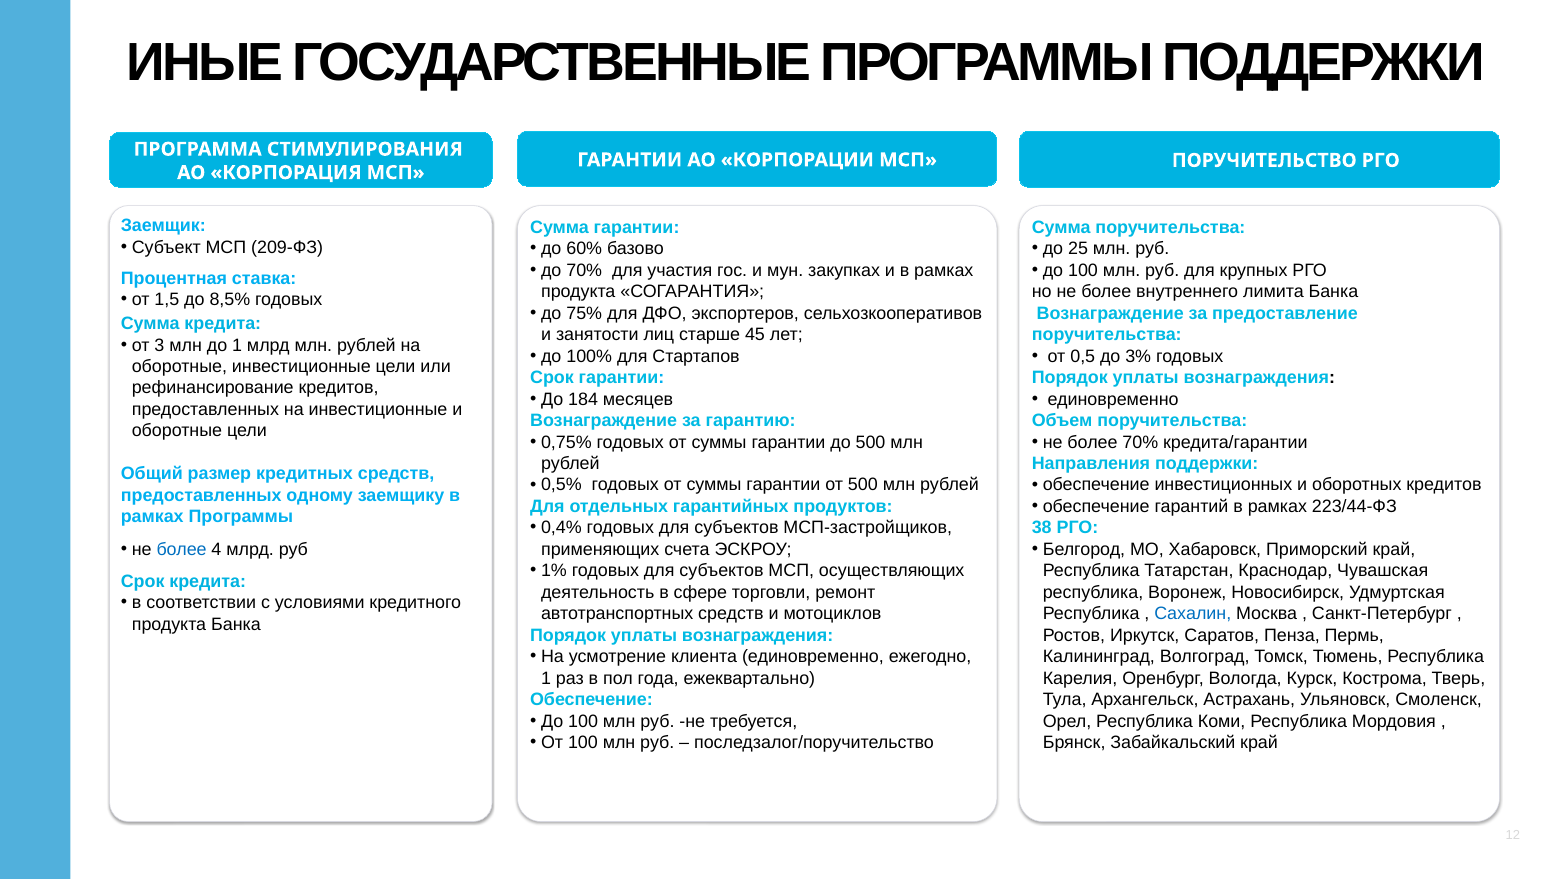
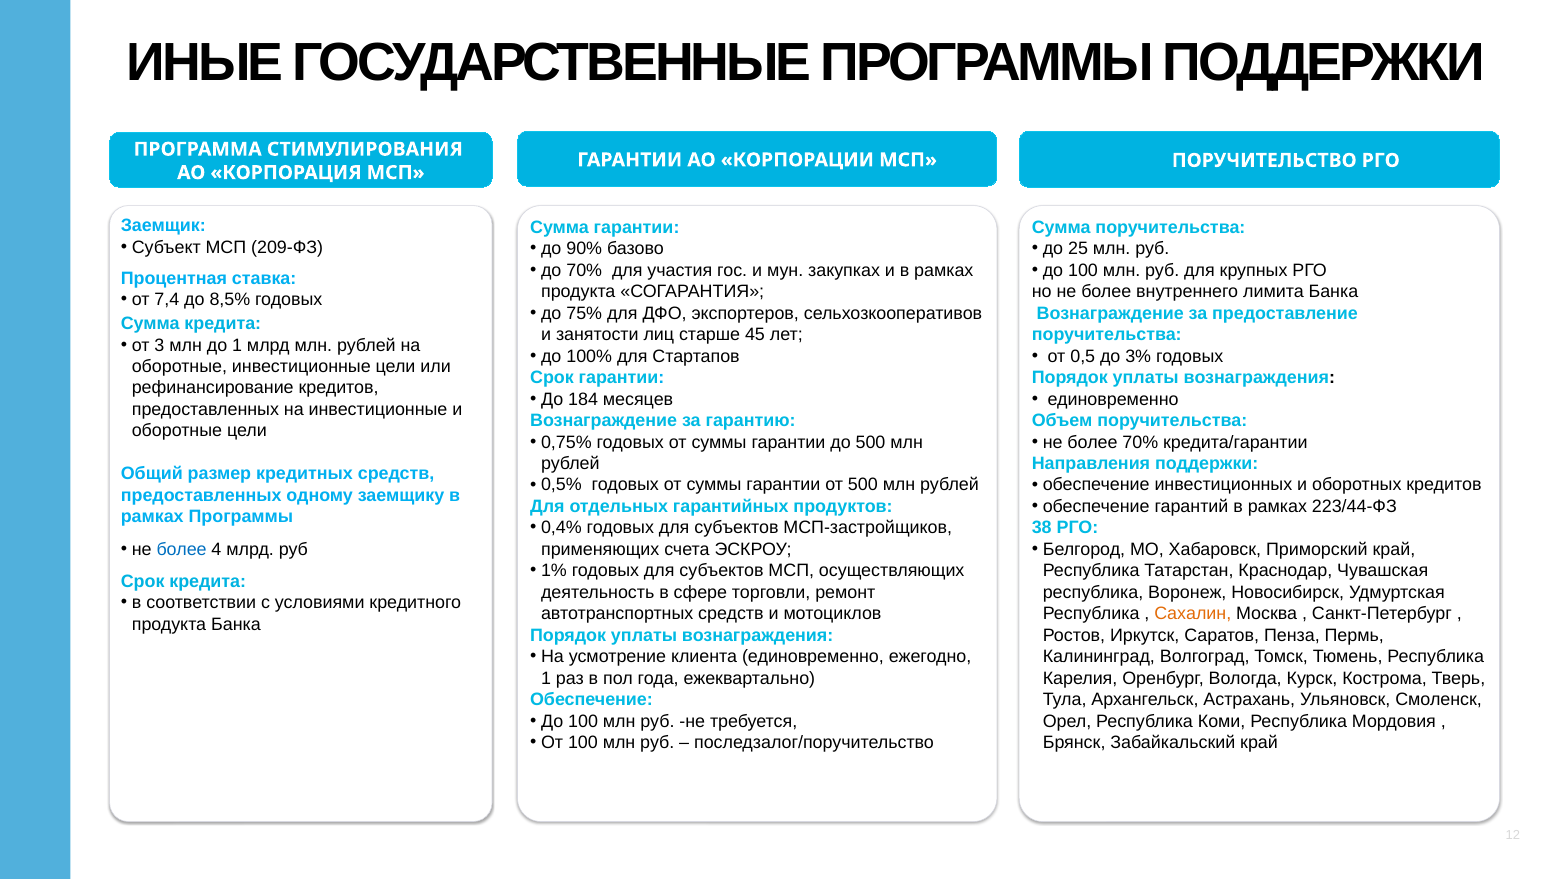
60%: 60% -> 90%
1,5: 1,5 -> 7,4
Сахалин colour: blue -> orange
